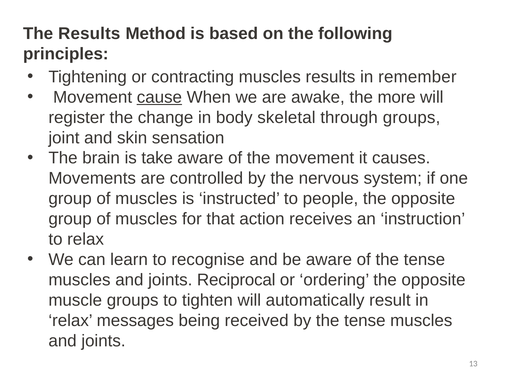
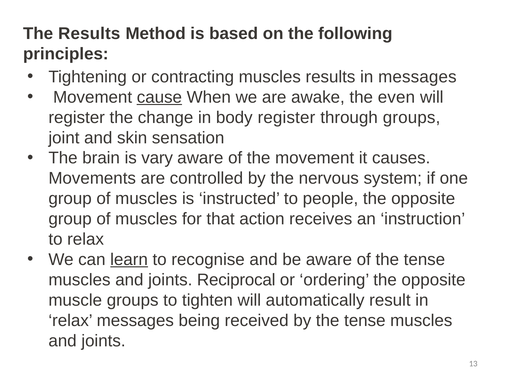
in remember: remember -> messages
more: more -> even
body skeletal: skeletal -> register
take: take -> vary
learn underline: none -> present
